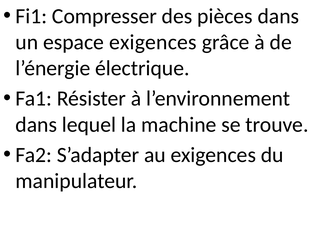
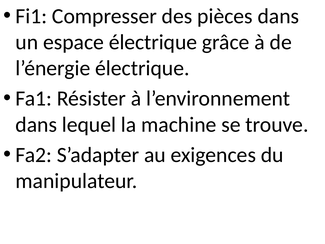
espace exigences: exigences -> électrique
